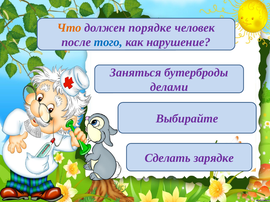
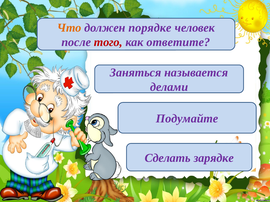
того colour: blue -> red
нарушение: нарушение -> ответите
бутерброды: бутерброды -> называется
Выбирайте: Выбирайте -> Подумайте
